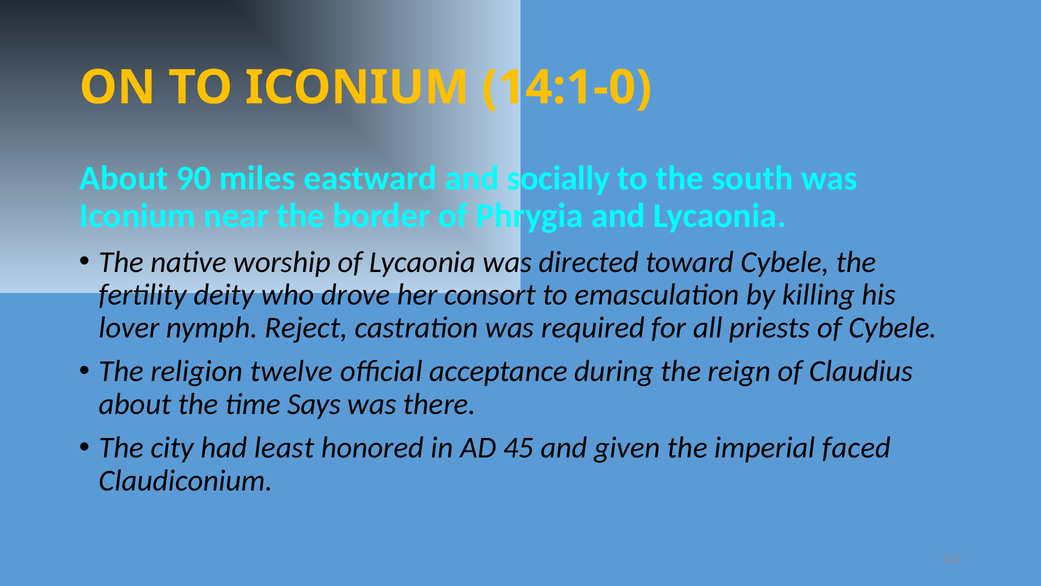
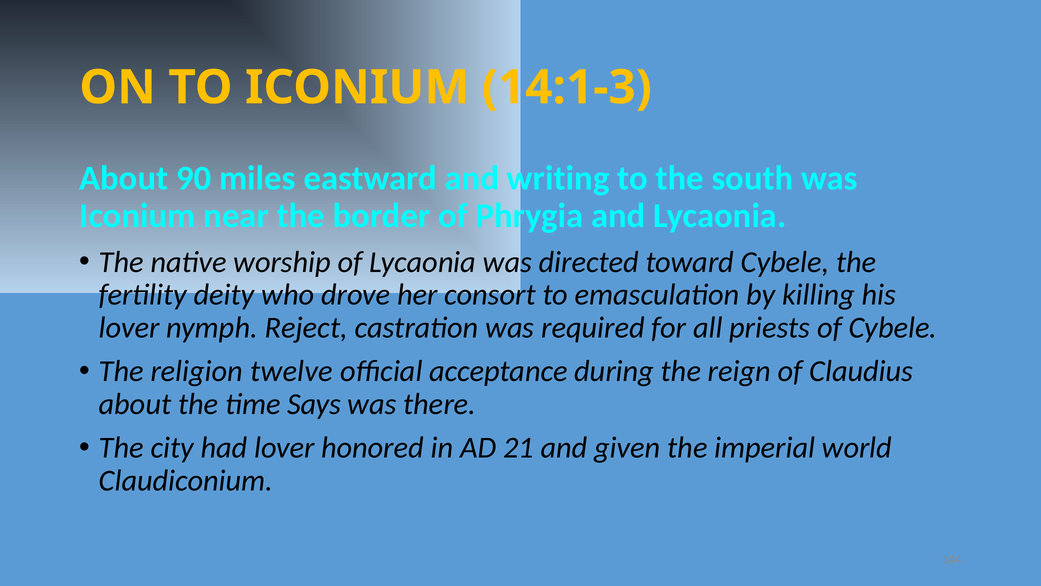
14:1-0: 14:1-0 -> 14:1-3
socially: socially -> writing
had least: least -> lover
45: 45 -> 21
faced: faced -> world
